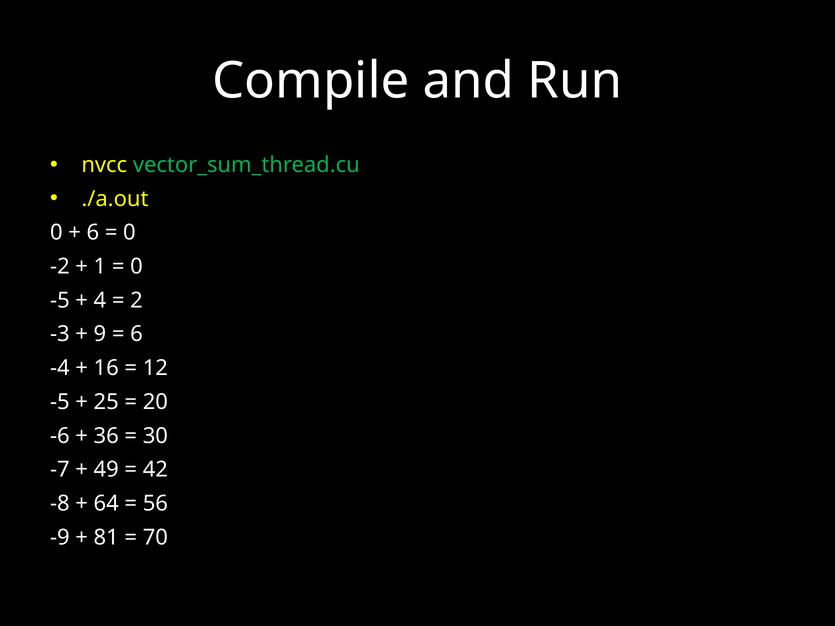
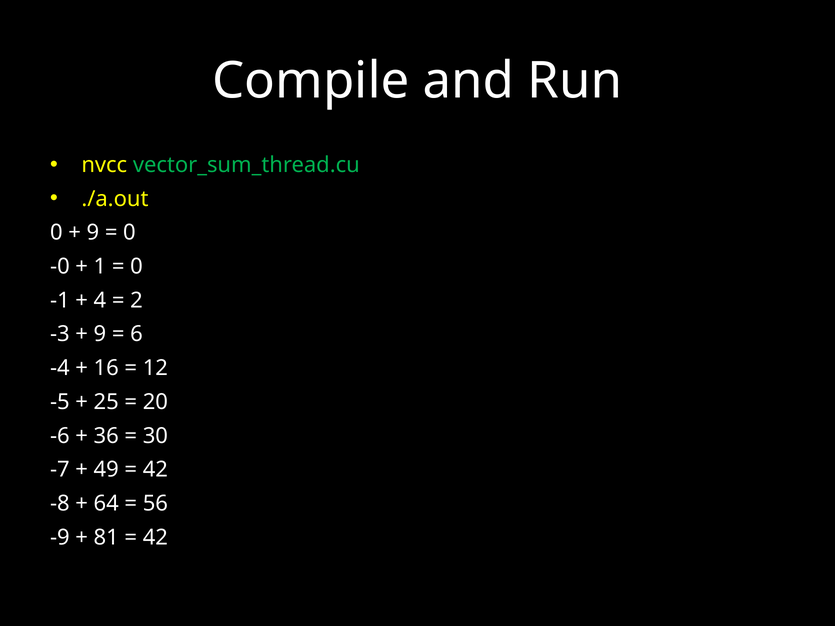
6 at (93, 233): 6 -> 9
-2: -2 -> -0
-5 at (60, 300): -5 -> -1
70 at (155, 538): 70 -> 42
